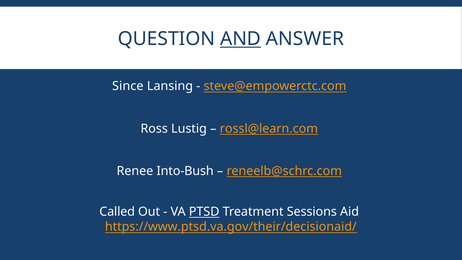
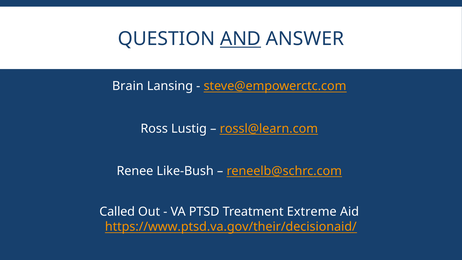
Since: Since -> Brain
Into-Bush: Into-Bush -> Like-Bush
PTSD underline: present -> none
Sessions: Sessions -> Extreme
